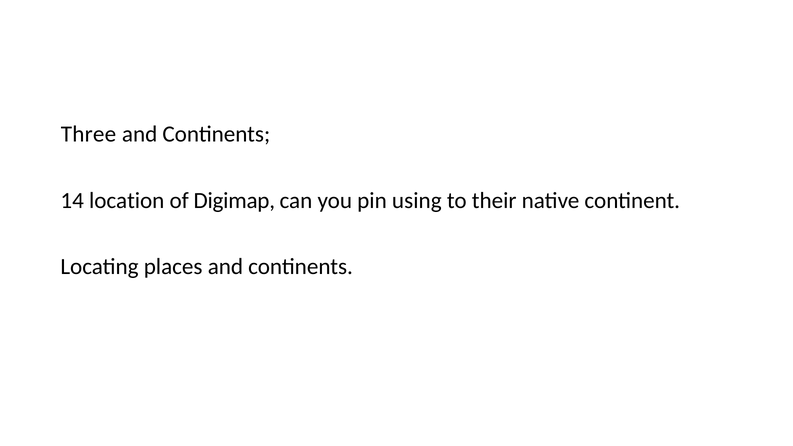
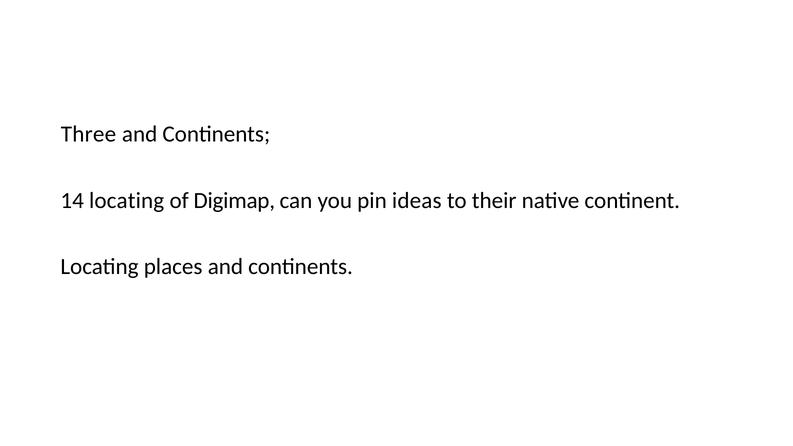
14 location: location -> locating
using: using -> ideas
